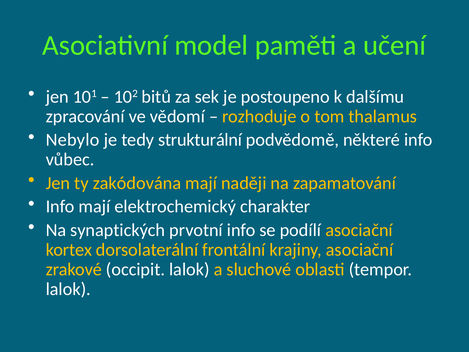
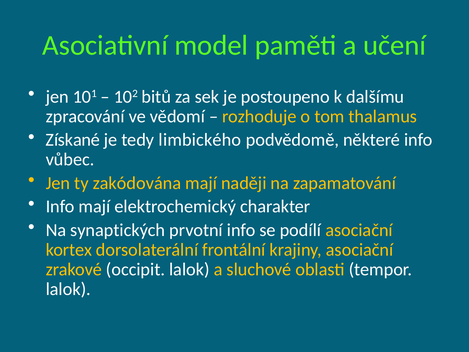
Nebylo: Nebylo -> Získané
strukturální: strukturální -> limbického
